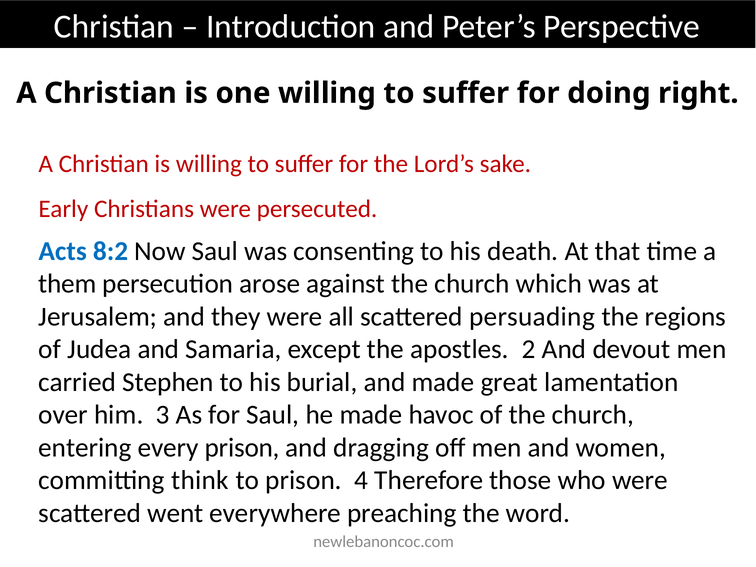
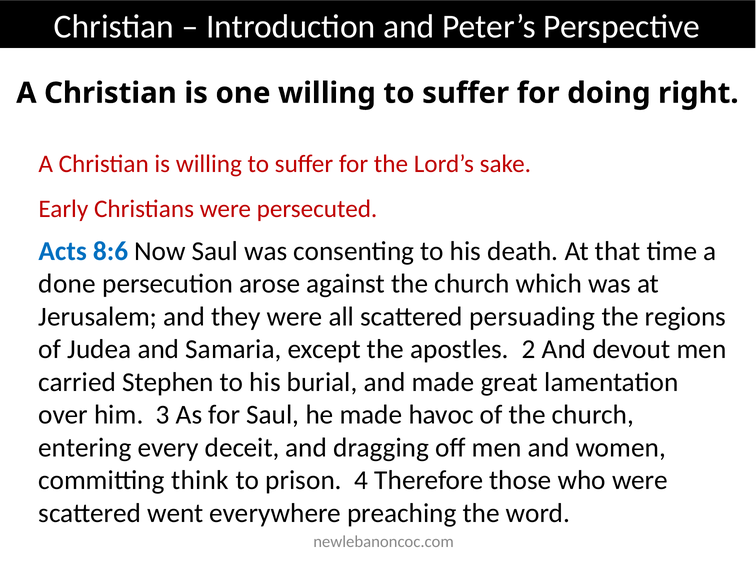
8:2: 8:2 -> 8:6
them: them -> done
every prison: prison -> deceit
